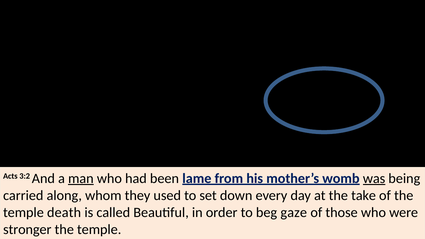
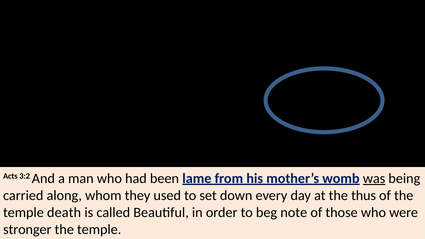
man underline: present -> none
take: take -> thus
gaze: gaze -> note
